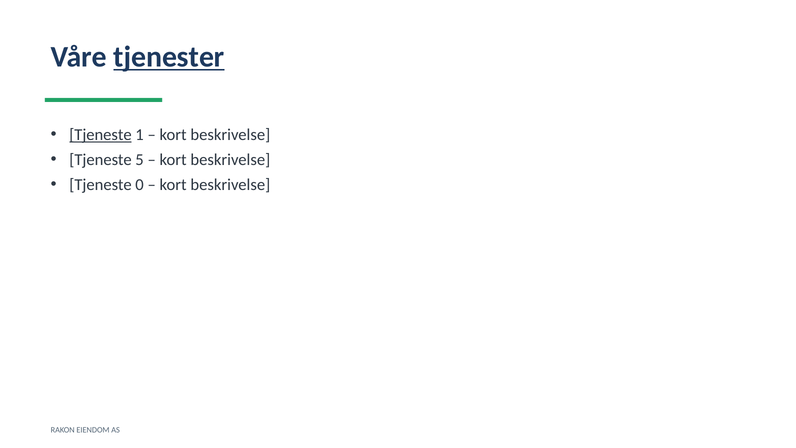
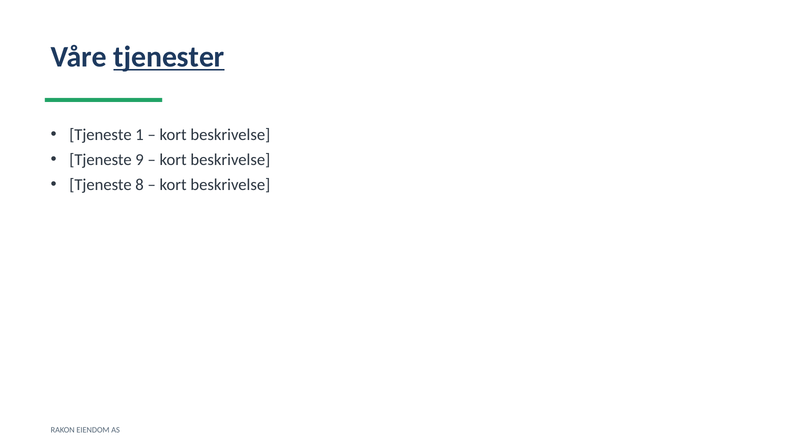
Tjeneste at (100, 135) underline: present -> none
5: 5 -> 9
0: 0 -> 8
